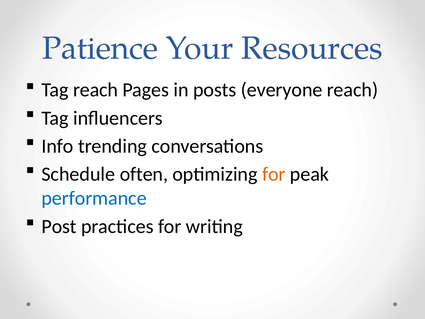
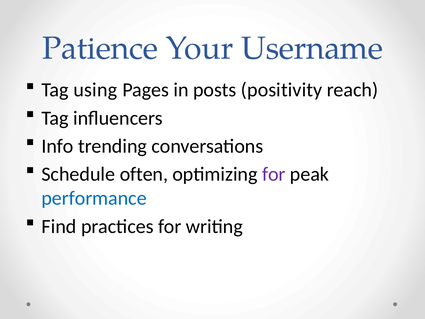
Resources: Resources -> Username
Tag reach: reach -> using
everyone: everyone -> positivity
for at (274, 174) colour: orange -> purple
Post: Post -> Find
